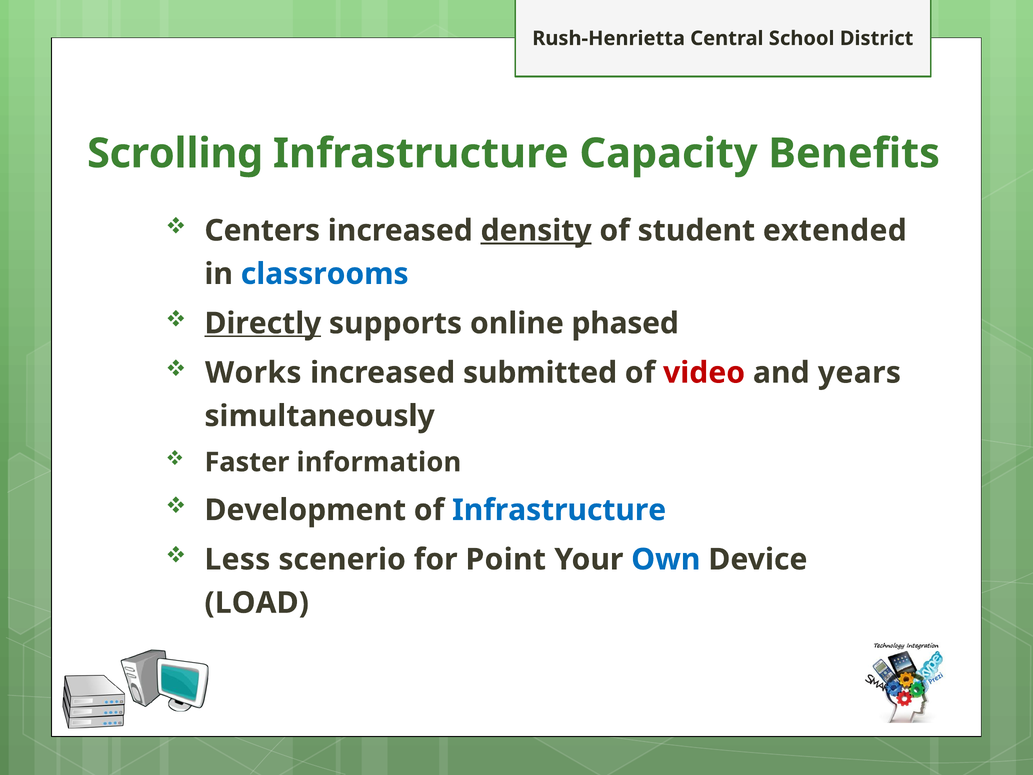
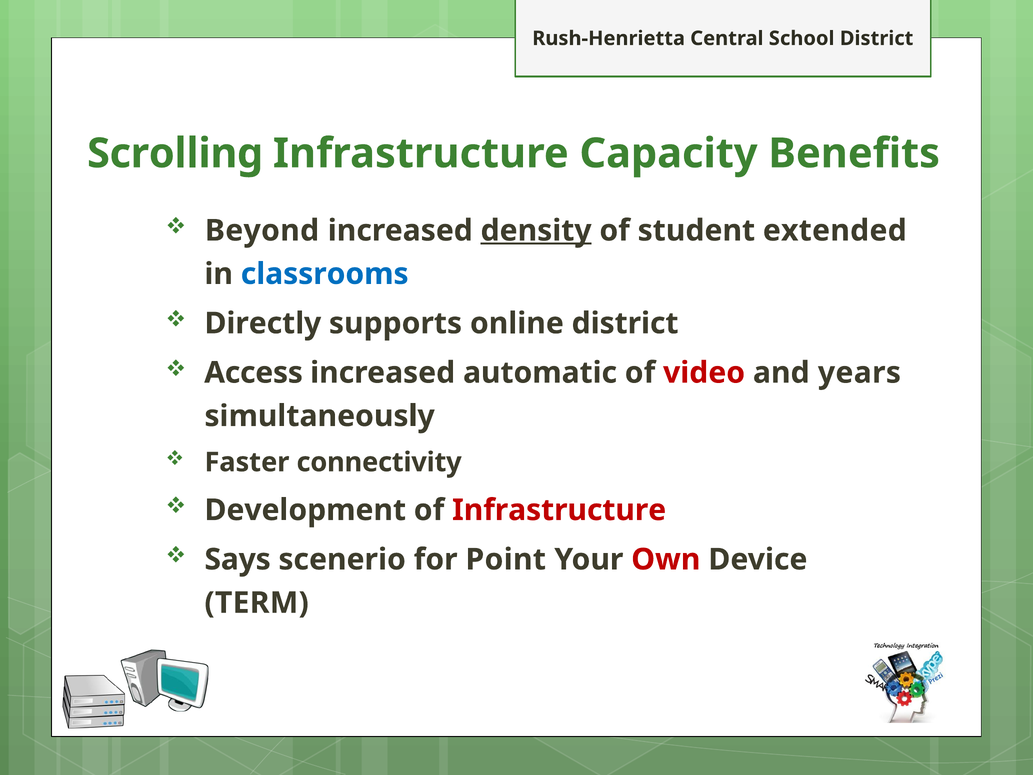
Centers: Centers -> Beyond
Directly underline: present -> none
online phased: phased -> district
Works: Works -> Access
submitted: submitted -> automatic
information: information -> connectivity
Infrastructure at (559, 510) colour: blue -> red
Less: Less -> Says
Own colour: blue -> red
LOAD: LOAD -> TERM
